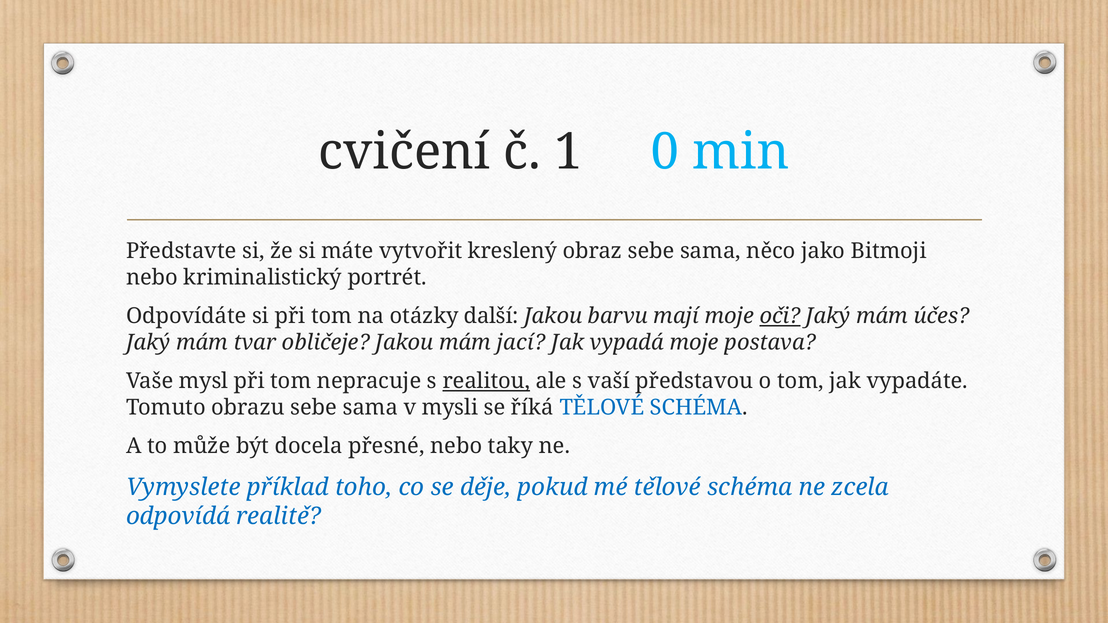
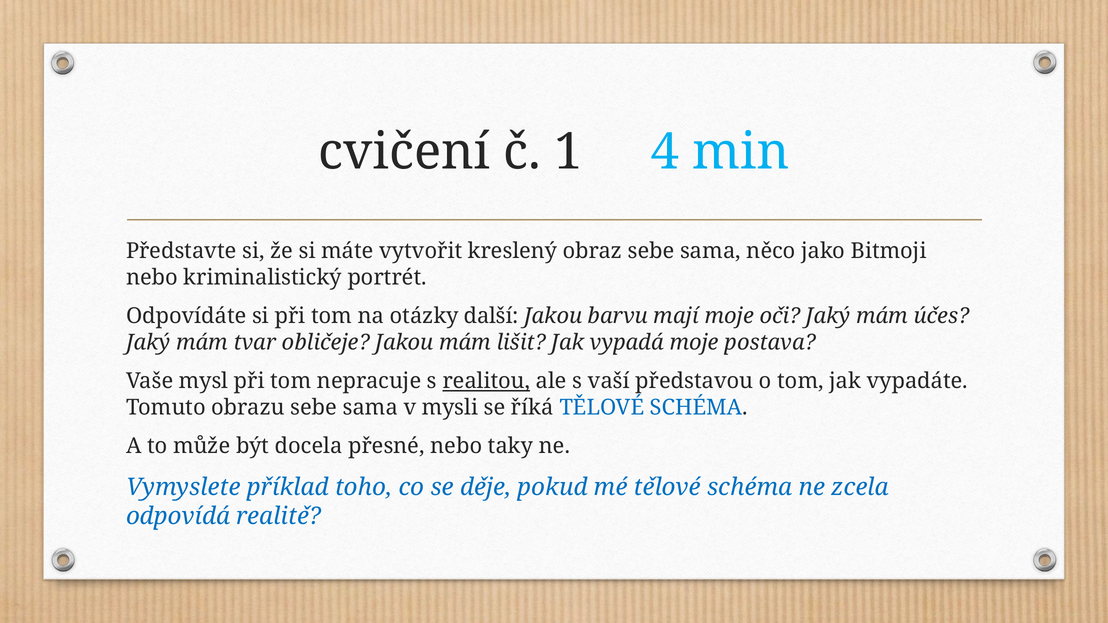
0: 0 -> 4
oči underline: present -> none
jací: jací -> lišit
